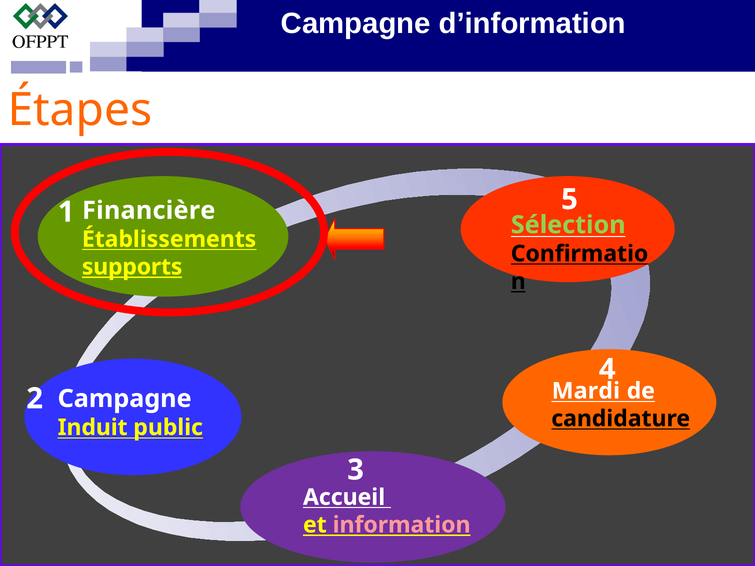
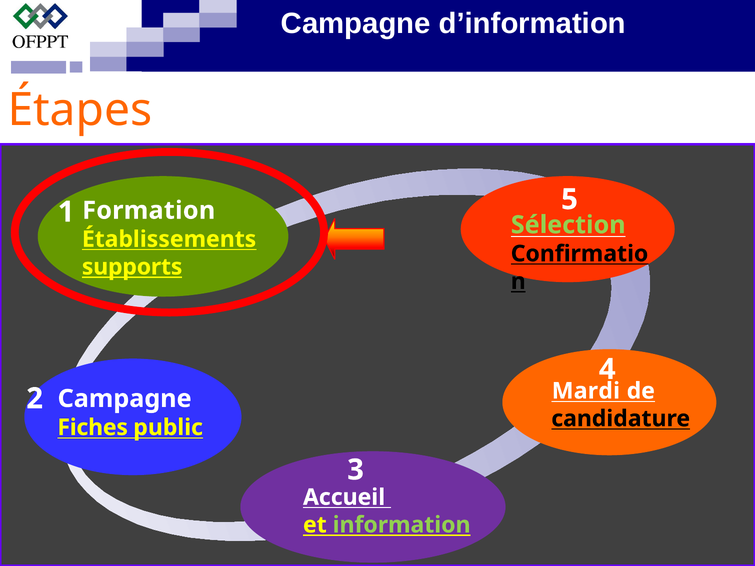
Financière: Financière -> Formation
Induit: Induit -> Fiches
information colour: pink -> light green
